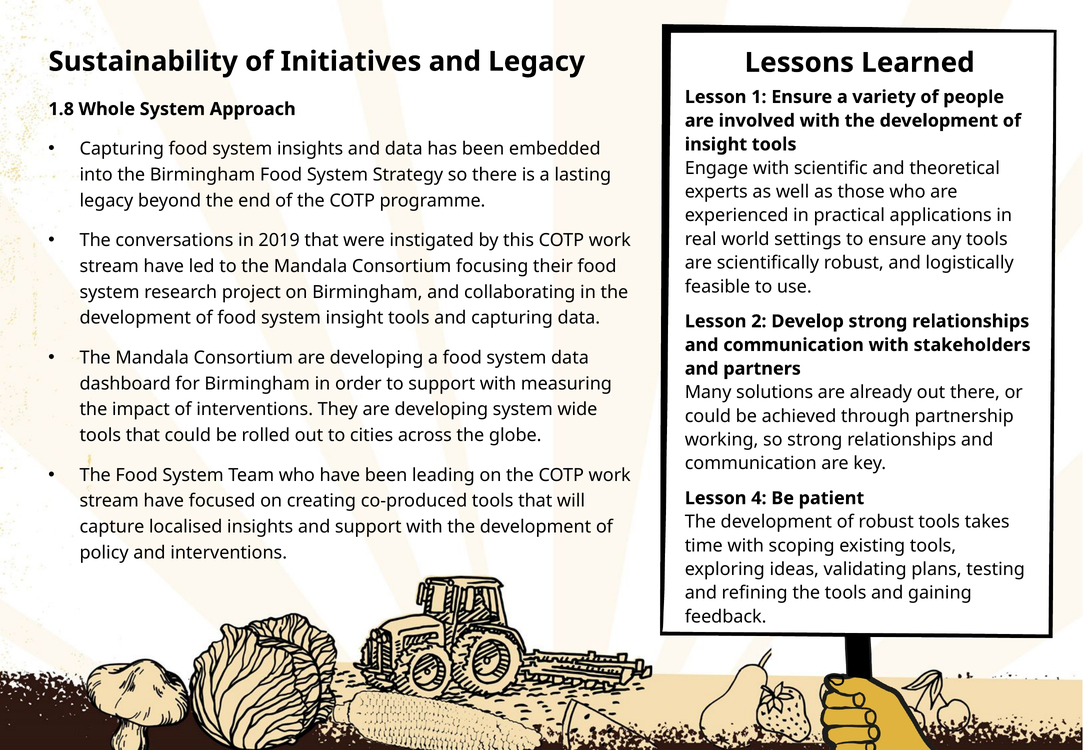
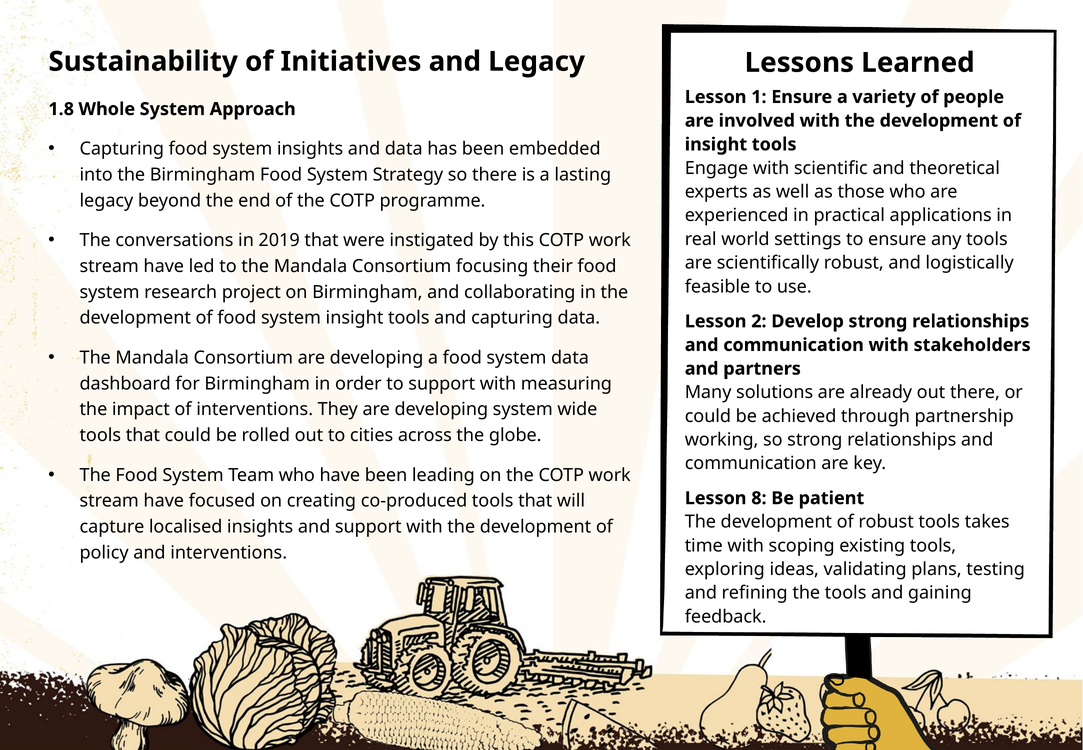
4: 4 -> 8
